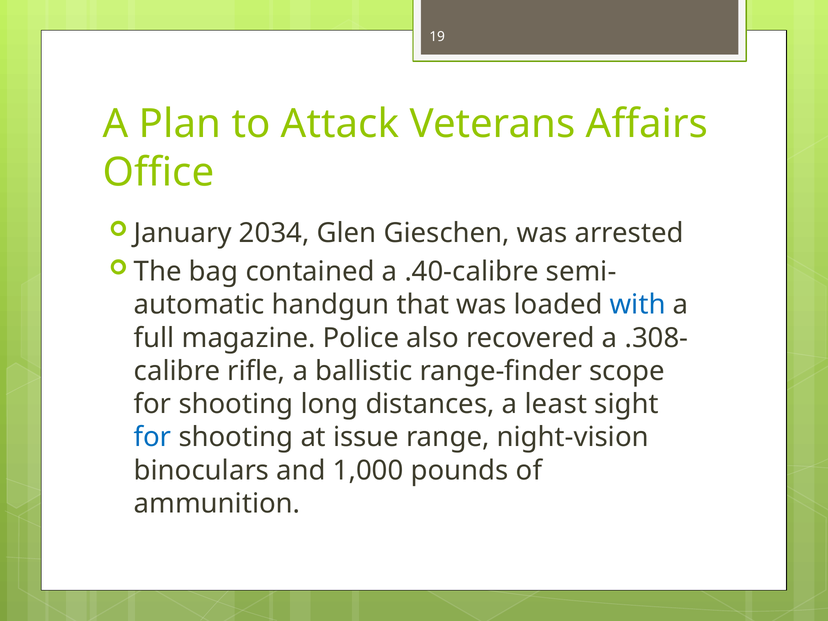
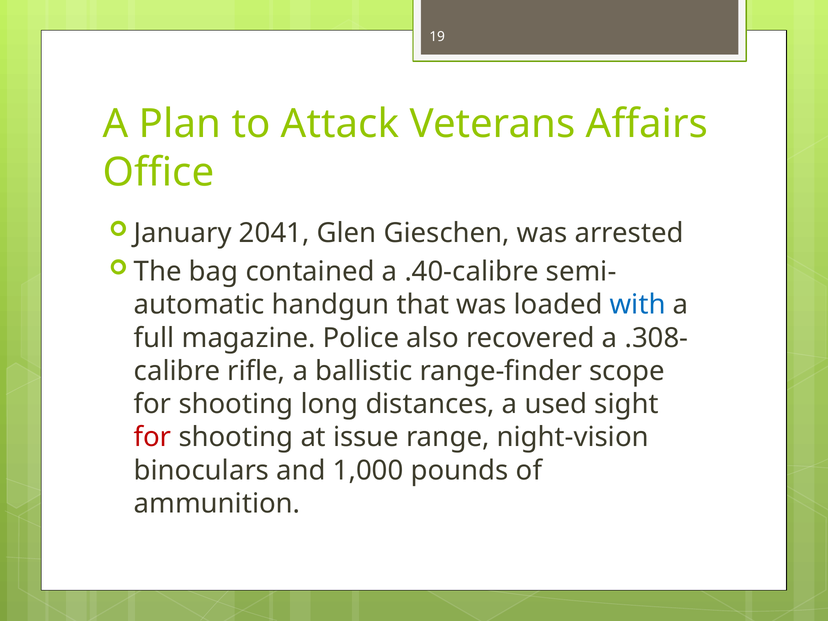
2034: 2034 -> 2041
least: least -> used
for at (153, 437) colour: blue -> red
